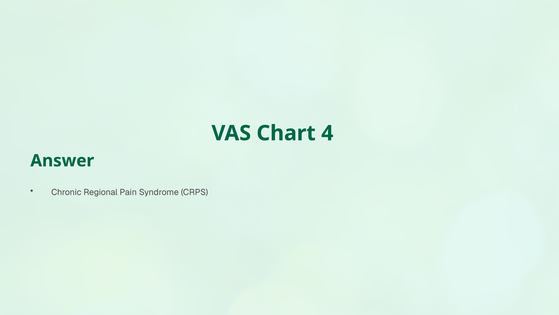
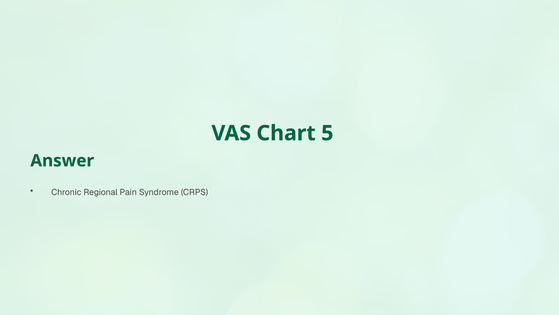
4: 4 -> 5
